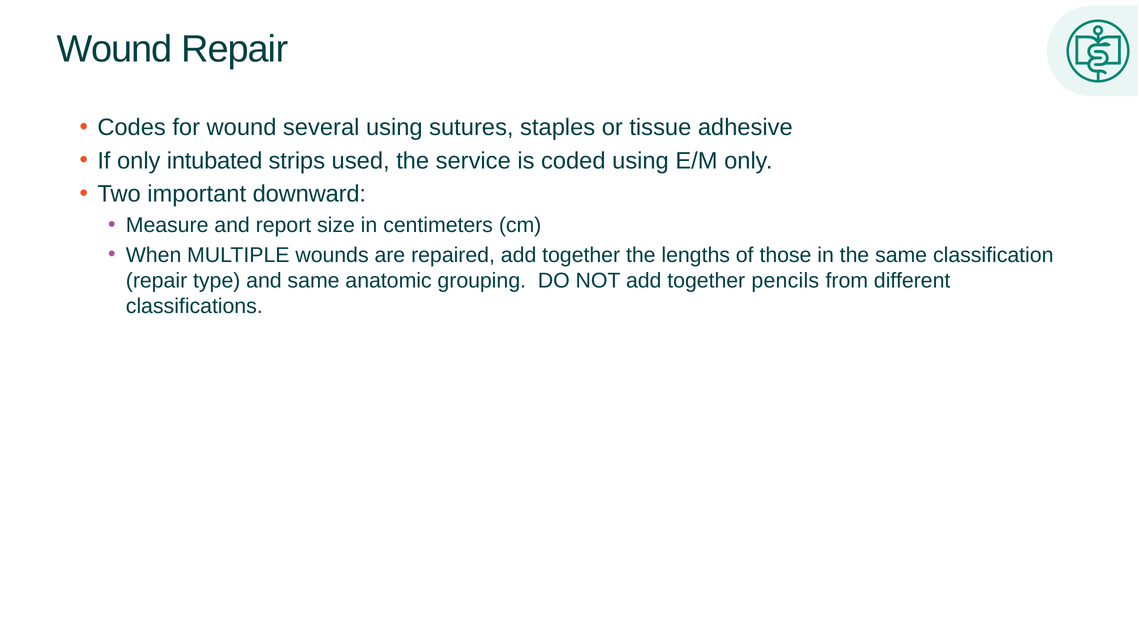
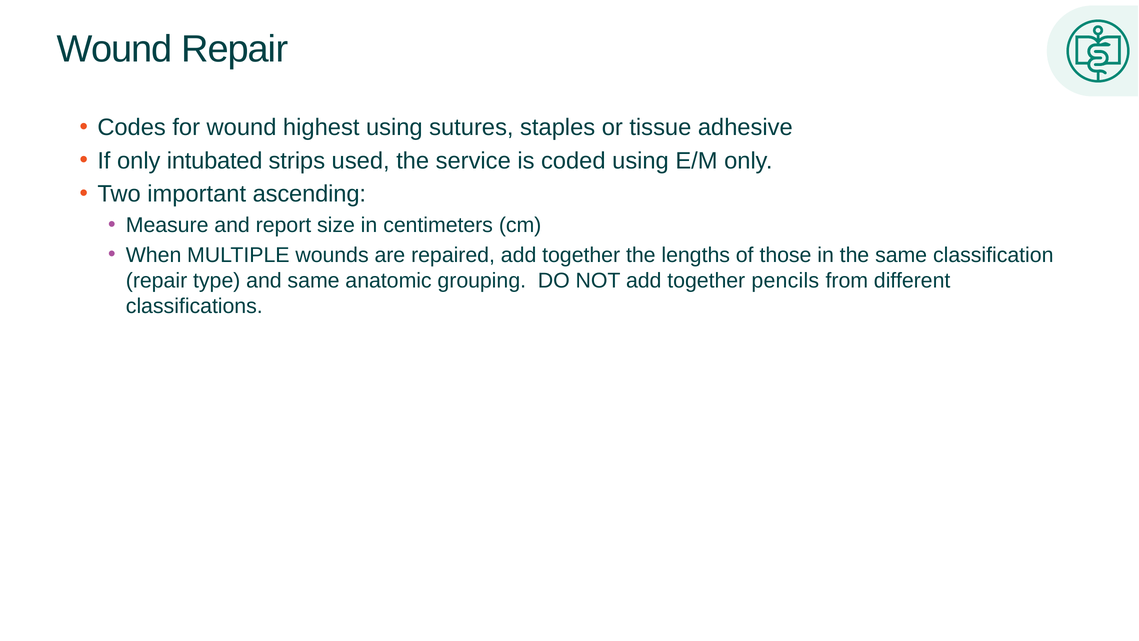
several: several -> highest
downward: downward -> ascending
